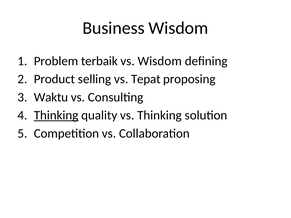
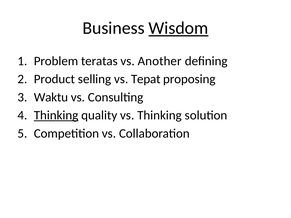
Wisdom at (178, 28) underline: none -> present
terbaik: terbaik -> teratas
vs Wisdom: Wisdom -> Another
